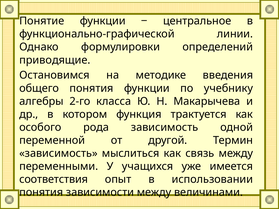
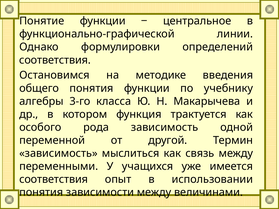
приводящие at (55, 60): приводящие -> соответствия
2-го: 2-го -> 3-го
